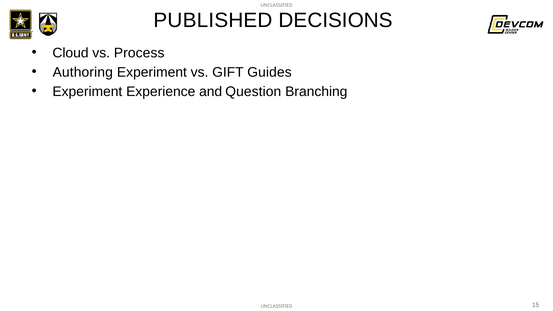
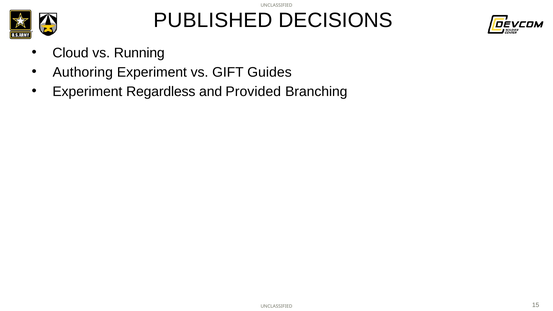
Process: Process -> Running
Experience: Experience -> Regardless
Question: Question -> Provided
